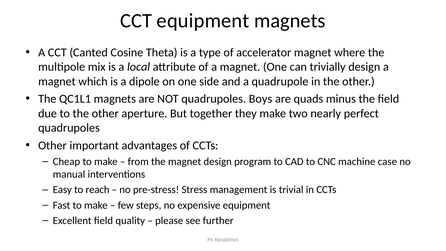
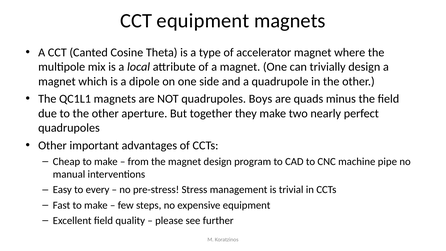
case: case -> pipe
reach: reach -> every
